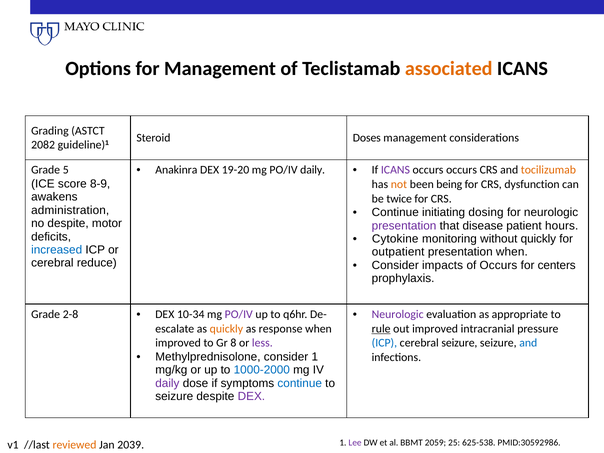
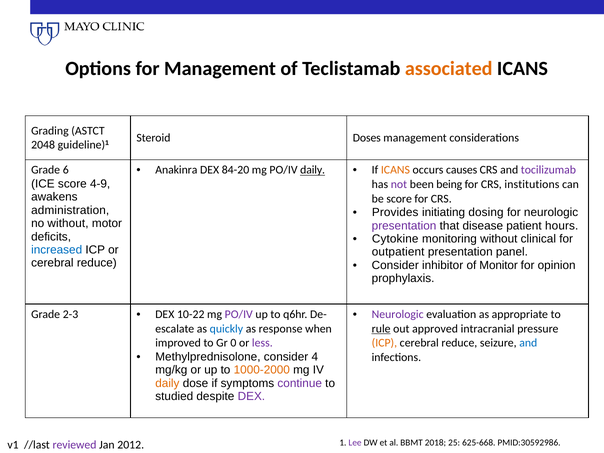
2082: 2082 -> 2048
19-20: 19-20 -> 84-20
daily at (313, 170) underline: none -> present
ICANS at (395, 170) colour: purple -> orange
occurs occurs: occurs -> causes
tocilizumab colour: orange -> purple
5: 5 -> 6
8-9: 8-9 -> 4-9
not colour: orange -> purple
dysfunction: dysfunction -> institutions
be twice: twice -> score
Continue at (395, 212): Continue -> Provides
no despite: despite -> without
without quickly: quickly -> clinical
presentation when: when -> panel
impacts: impacts -> inhibitor
of Occurs: Occurs -> Monitor
centers: centers -> opinion
2-8: 2-8 -> 2-3
10-34: 10-34 -> 10-22
quickly at (226, 329) colour: orange -> blue
out improved: improved -> approved
8: 8 -> 0
ICP at (384, 343) colour: blue -> orange
seizure at (459, 343): seizure -> reduce
consider 1: 1 -> 4
1000-2000 colour: blue -> orange
daily at (167, 383) colour: purple -> orange
continue at (300, 383) colour: blue -> purple
seizure at (174, 396): seizure -> studied
2059: 2059 -> 2018
625-538: 625-538 -> 625-668
reviewed colour: orange -> purple
2039: 2039 -> 2012
